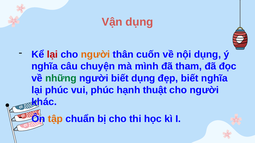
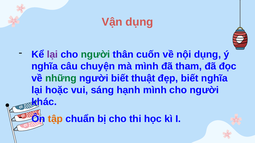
lại at (52, 55) colour: red -> purple
người at (95, 55) colour: orange -> green
biết dụng: dụng -> thuật
lại phúc: phúc -> hoặc
vui phúc: phúc -> sáng
hạnh thuật: thuật -> mình
